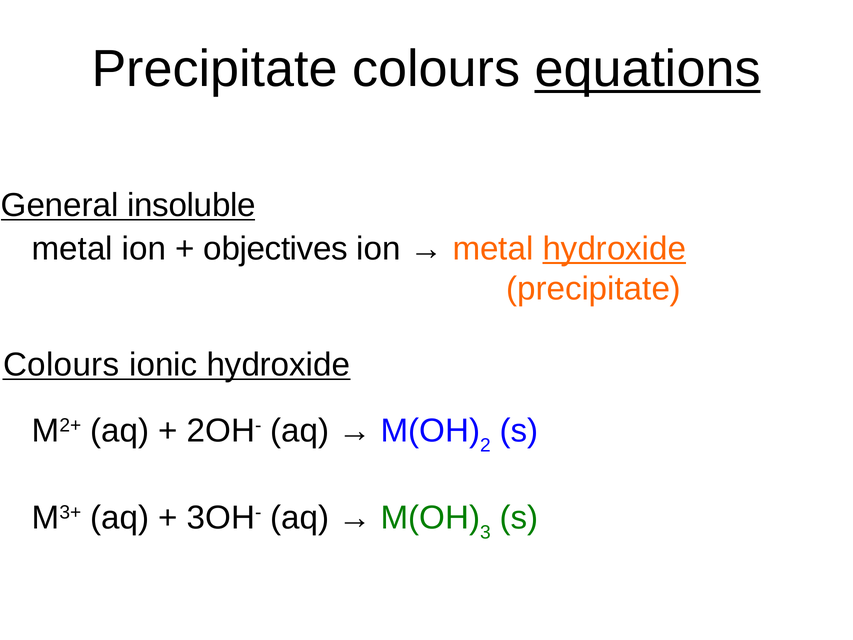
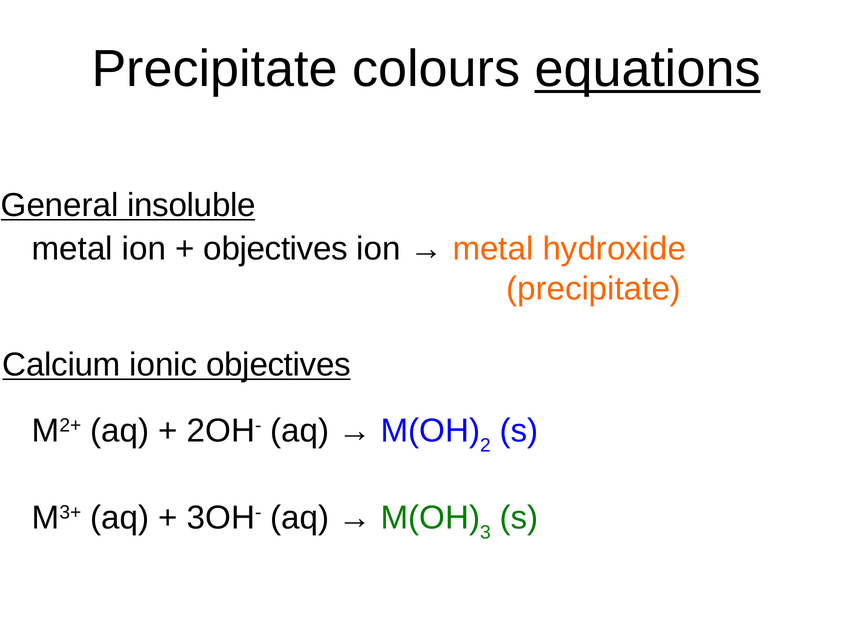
hydroxide at (614, 249) underline: present -> none
Colours at (61, 365): Colours -> Calcium
ionic hydroxide: hydroxide -> objectives
